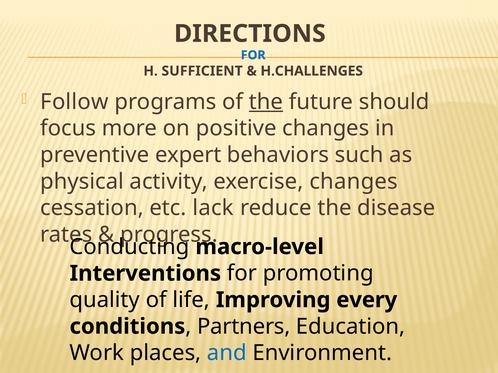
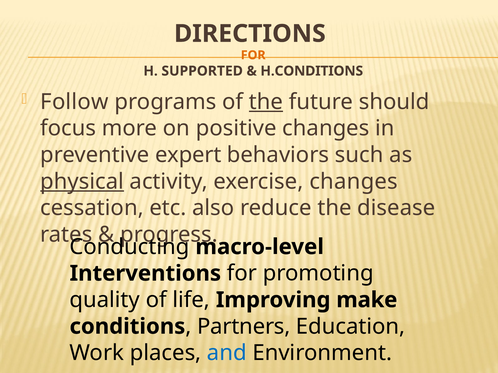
FOR at (253, 55) colour: blue -> orange
SUFFICIENT: SUFFICIENT -> SUPPORTED
H.CHALLENGES: H.CHALLENGES -> H.CONDITIONS
physical underline: none -> present
lack: lack -> also
every: every -> make
